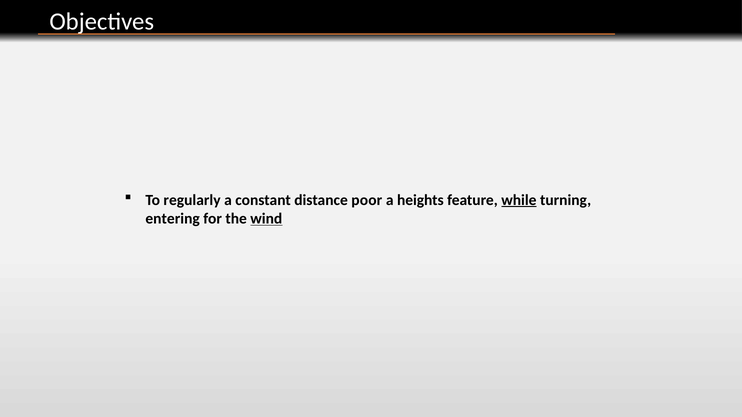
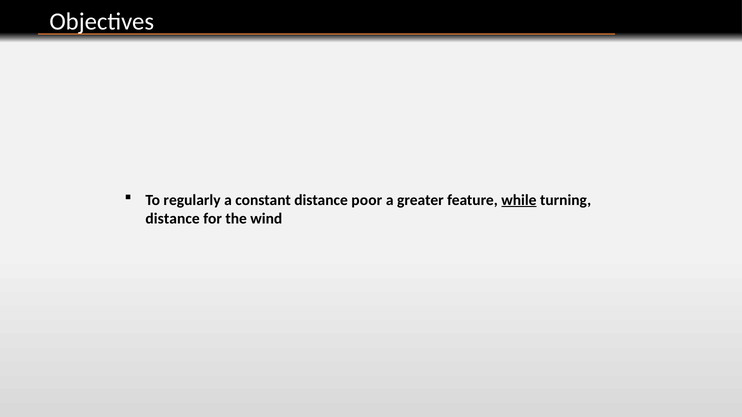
heights: heights -> greater
entering at (173, 219): entering -> distance
wind underline: present -> none
